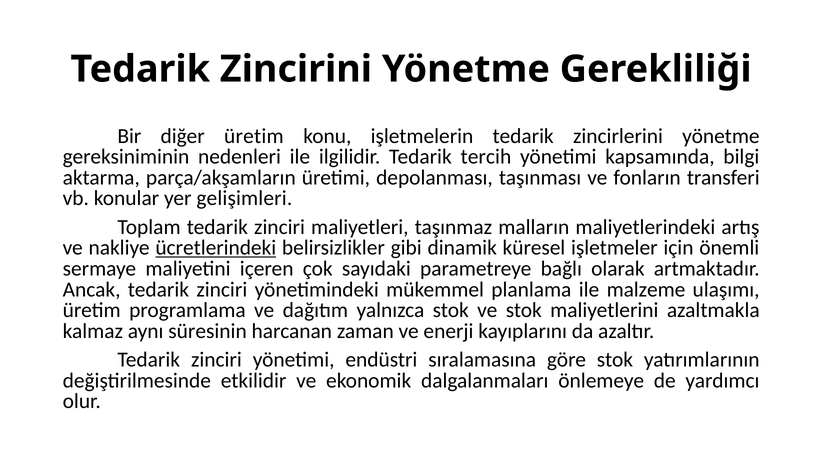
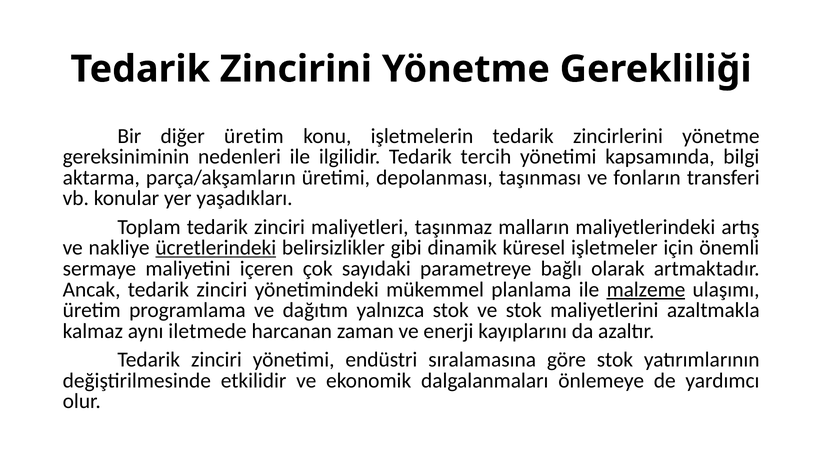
gelişimleri: gelişimleri -> yaşadıkları
malzeme underline: none -> present
süresinin: süresinin -> iletmede
